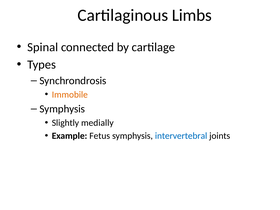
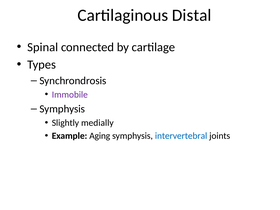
Limbs: Limbs -> Distal
Immobile colour: orange -> purple
Fetus: Fetus -> Aging
